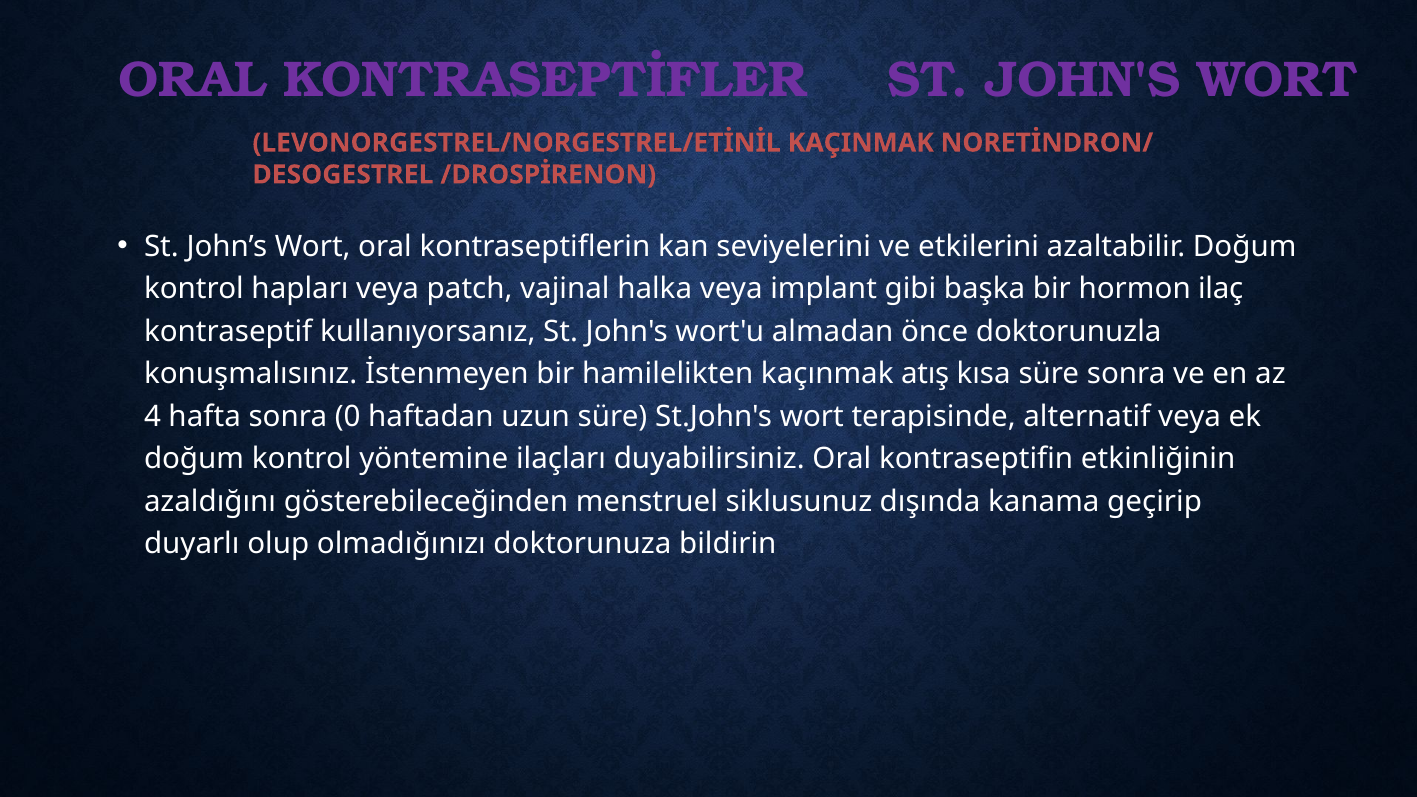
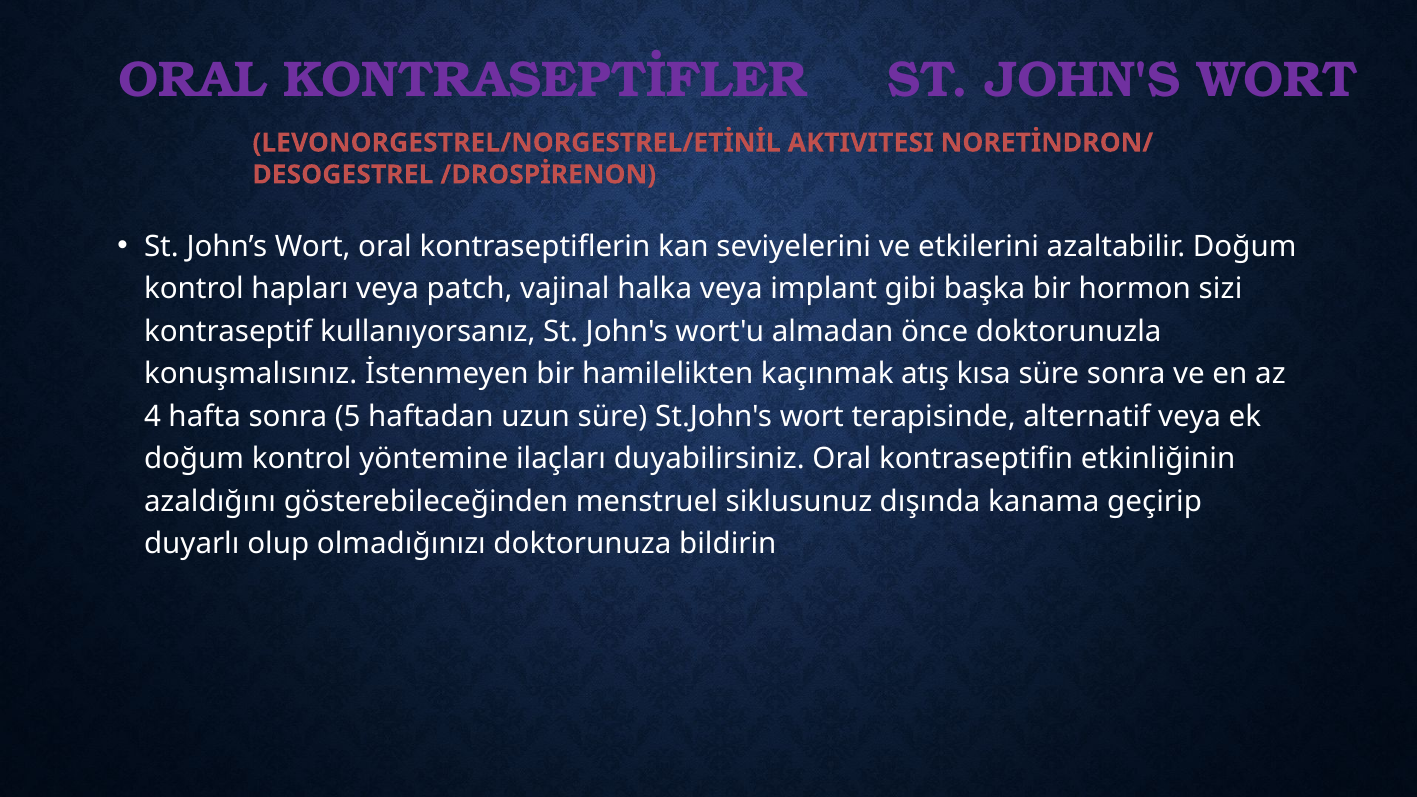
KAÇINMAK: KAÇINMAK -> AKTIVITESI
ilaç: ilaç -> sizi
0: 0 -> 5
